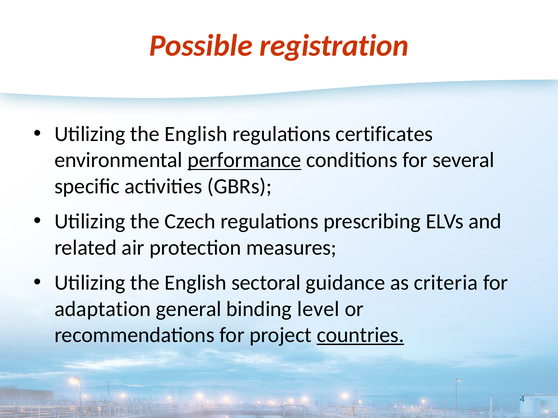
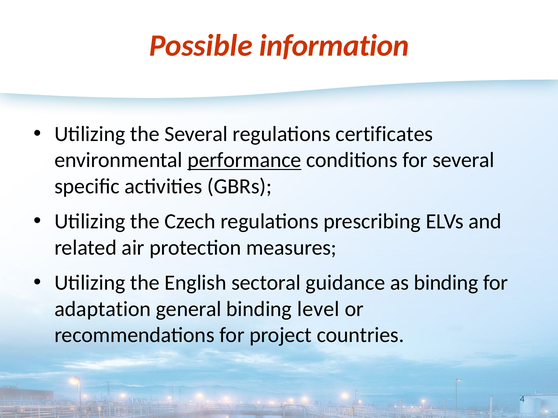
registration: registration -> information
English at (196, 134): English -> Several
as criteria: criteria -> binding
countries underline: present -> none
